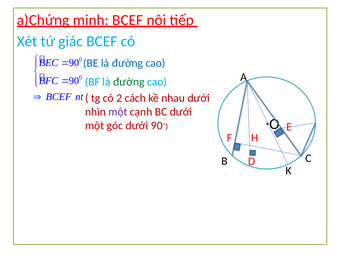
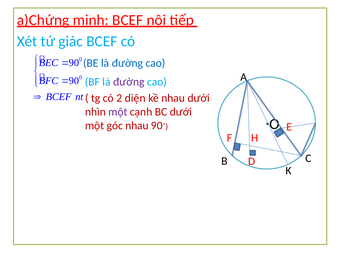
đường at (129, 82) colour: green -> purple
cách: cách -> diện
góc dưới: dưới -> nhau
